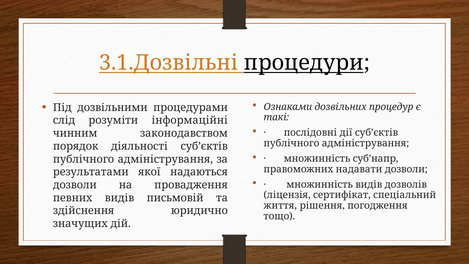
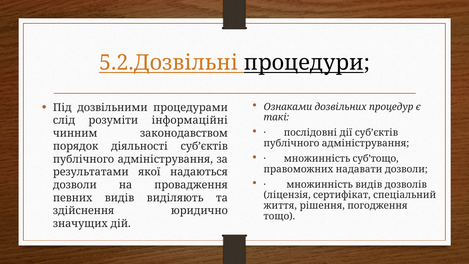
3.1.Дозвільні: 3.1.Дозвільні -> 5.2.Дозвільні
суб’напр: суб’напр -> суб’тощо
письмовій: письмовій -> виділяють
